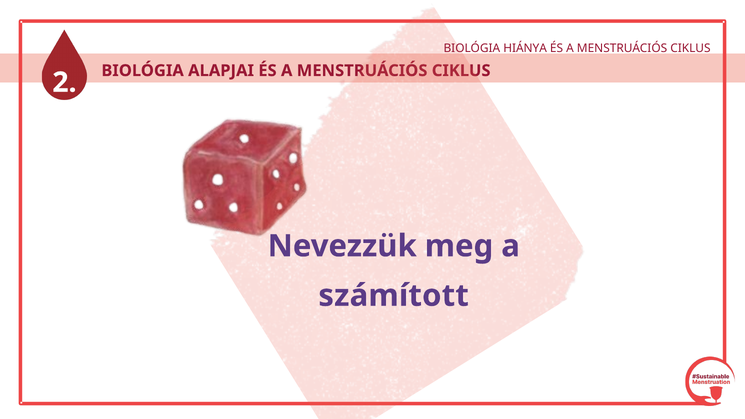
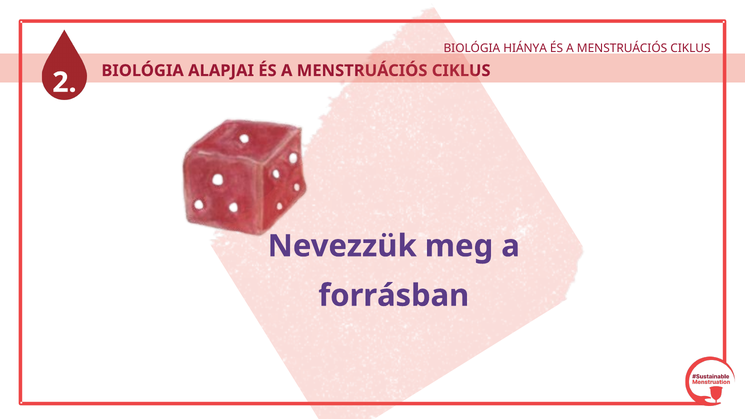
számított: számított -> forrásban
